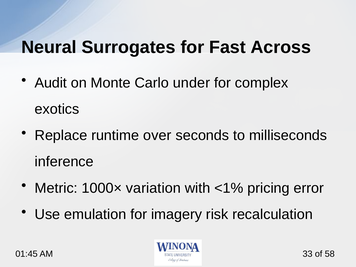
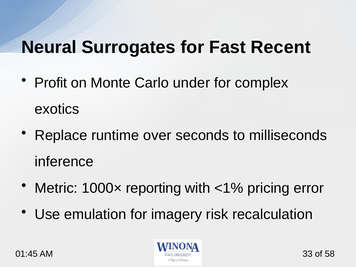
Across: Across -> Recent
Audit: Audit -> Profit
variation: variation -> reporting
